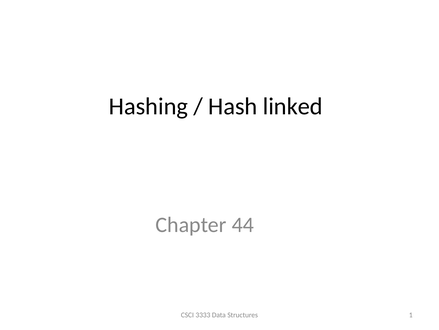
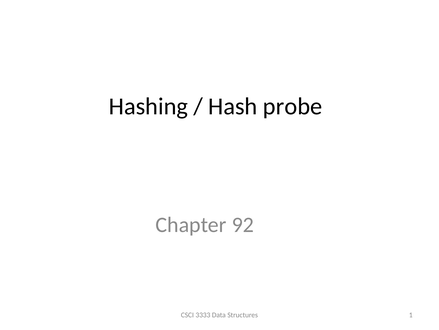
linked: linked -> probe
44: 44 -> 92
